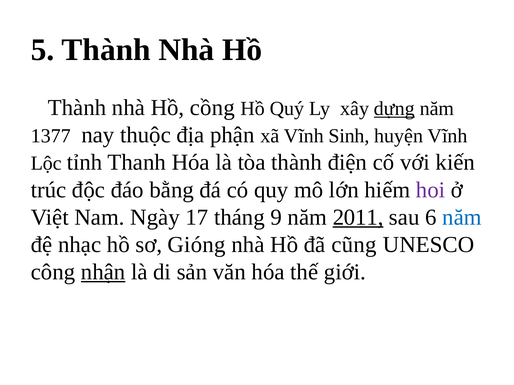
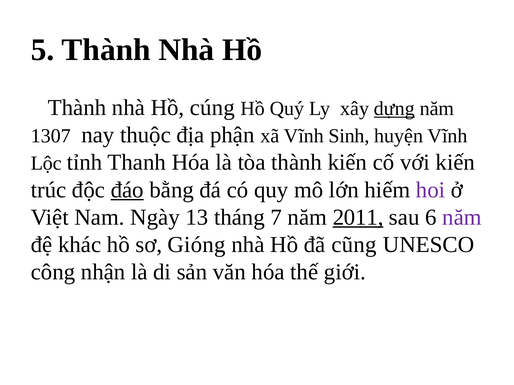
cồng: cồng -> cúng
1377: 1377 -> 1307
thành điện: điện -> kiến
đáo underline: none -> present
17: 17 -> 13
9: 9 -> 7
năm at (462, 218) colour: blue -> purple
nhạc: nhạc -> khác
nhận underline: present -> none
